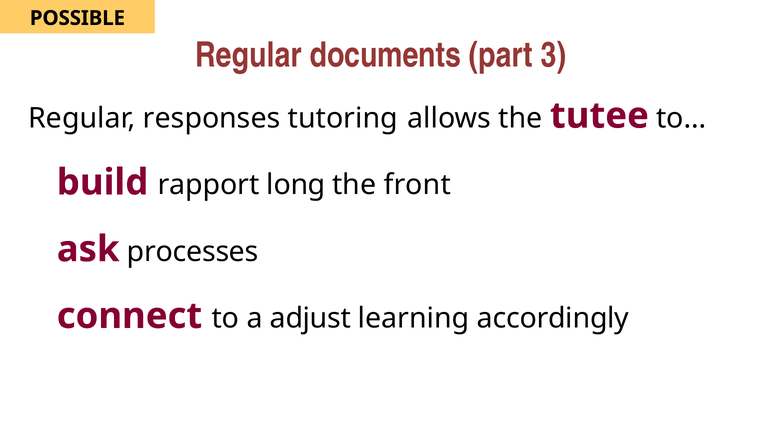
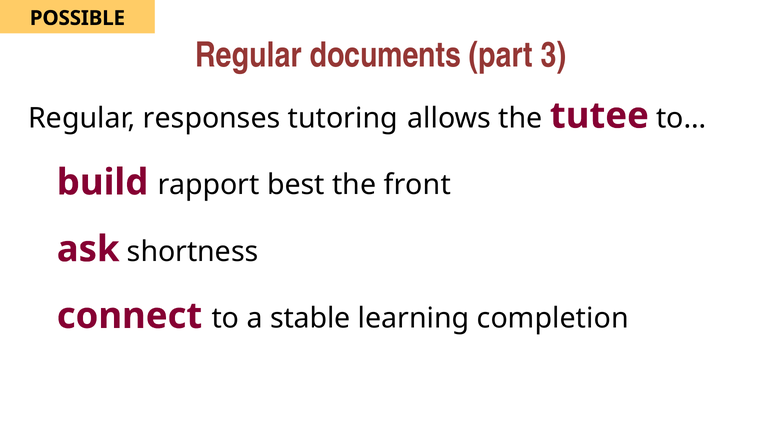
long: long -> best
processes: processes -> shortness
adjust: adjust -> stable
accordingly: accordingly -> completion
